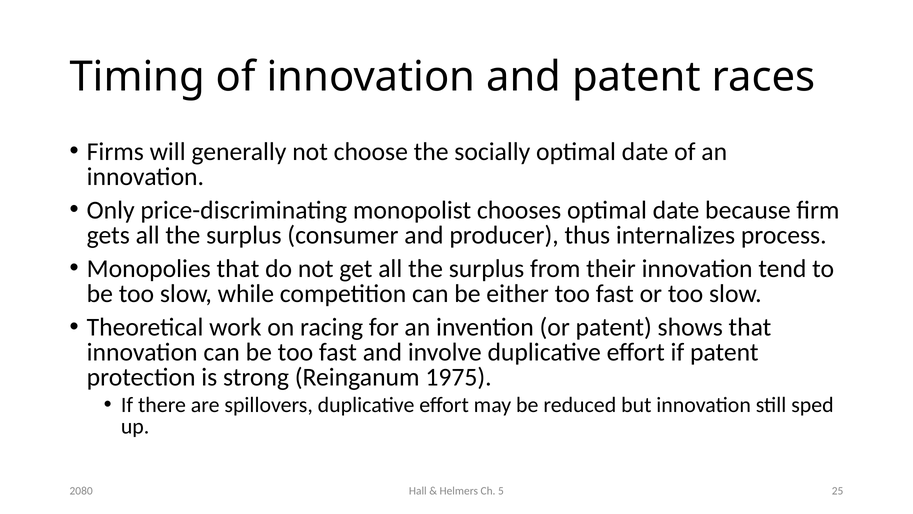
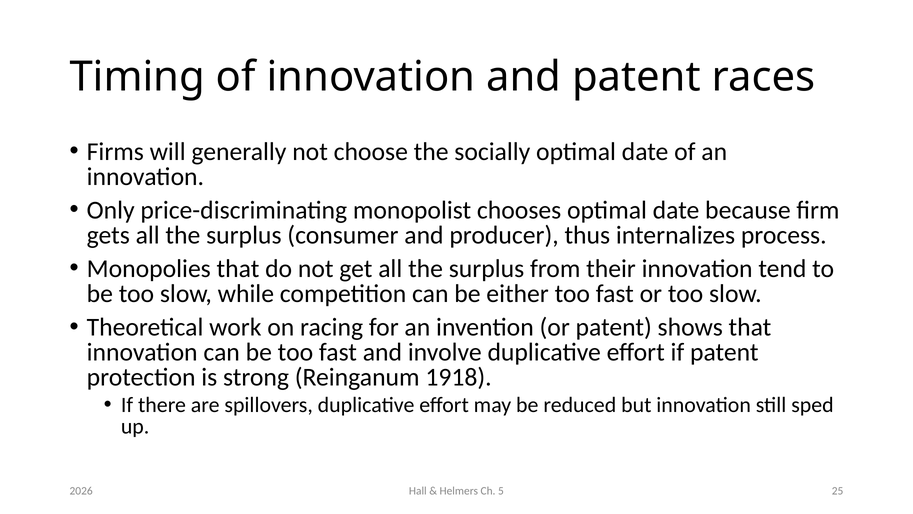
1975: 1975 -> 1918
2080: 2080 -> 2026
